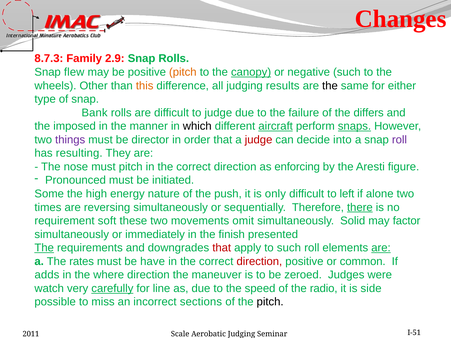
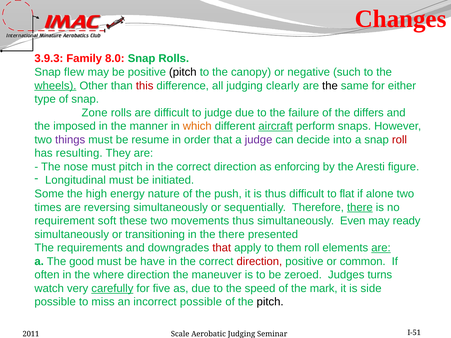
8.7.3: 8.7.3 -> 3.9.3
2.9: 2.9 -> 8.0
pitch at (183, 72) colour: orange -> black
canopy underline: present -> none
wheels underline: none -> present
this colour: orange -> red
results: results -> clearly
Bank: Bank -> Zone
which colour: black -> orange
snaps underline: present -> none
director: director -> resume
judge at (259, 140) colour: red -> purple
roll at (399, 140) colour: purple -> red
Pronounced: Pronounced -> Longitudinal
is only: only -> thus
left: left -> flat
movements omit: omit -> thus
Solid: Solid -> Even
factor: factor -> ready
immediately: immediately -> transitioning
the finish: finish -> there
The at (44, 248) underline: present -> none
to such: such -> them
rates: rates -> good
adds: adds -> often
were: were -> turns
line: line -> five
radio: radio -> mark
incorrect sections: sections -> possible
